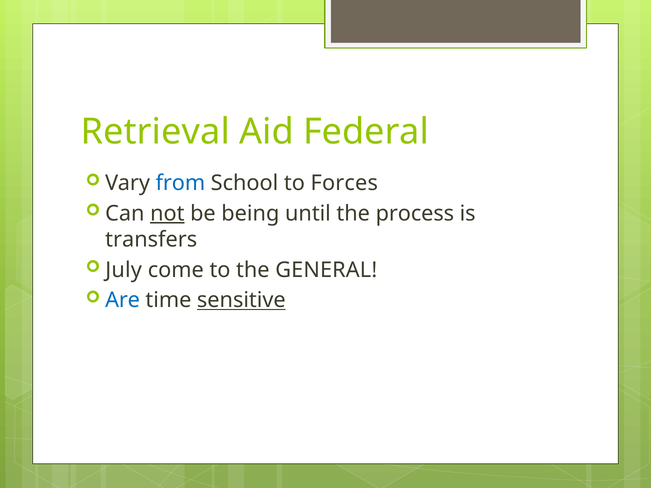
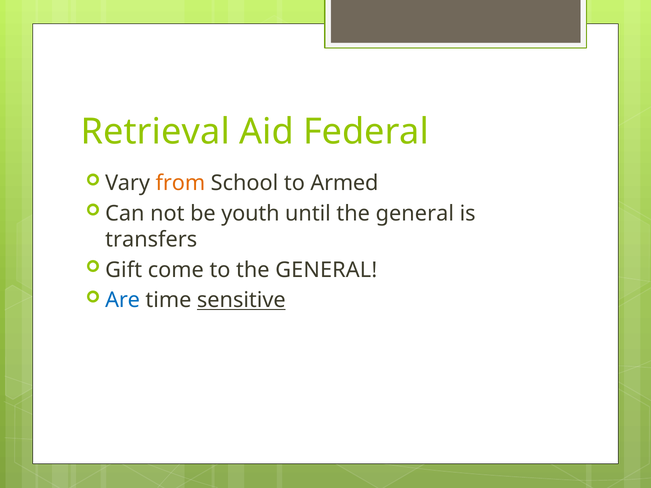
from colour: blue -> orange
Forces: Forces -> Armed
not underline: present -> none
being: being -> youth
until the process: process -> general
July: July -> Gift
